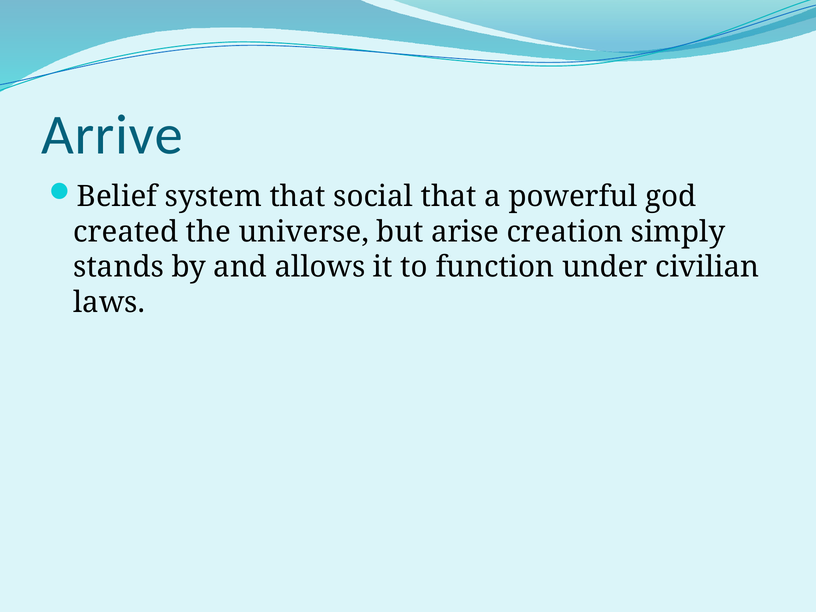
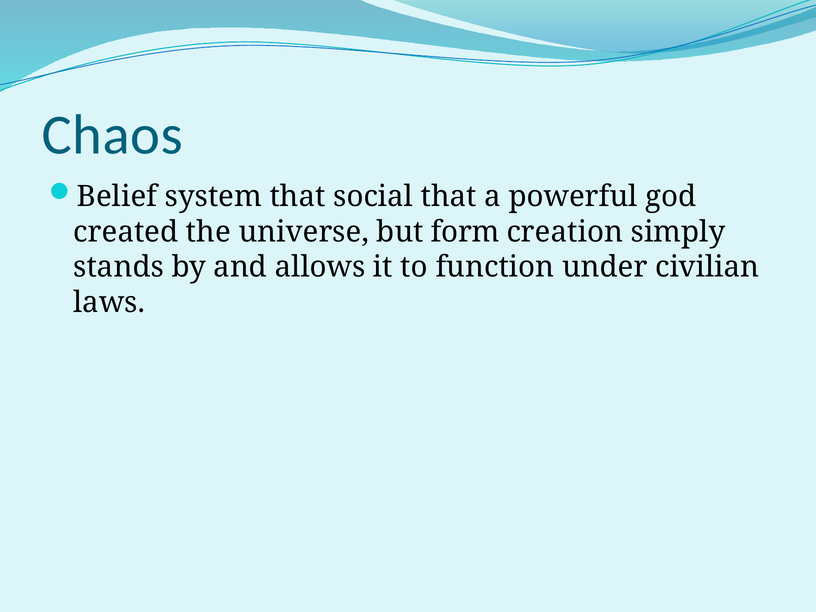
Arrive: Arrive -> Chaos
arise: arise -> form
